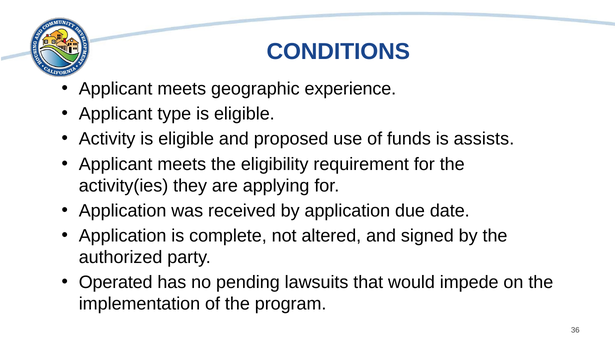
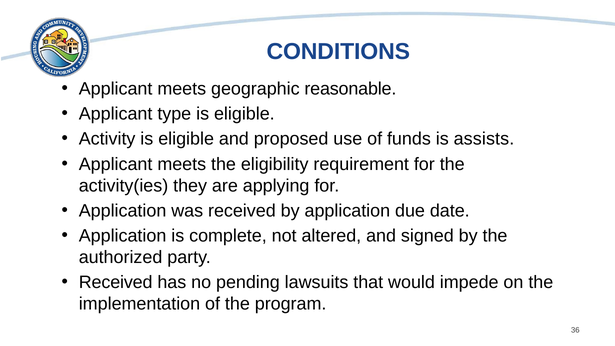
experience: experience -> reasonable
Operated at (116, 282): Operated -> Received
